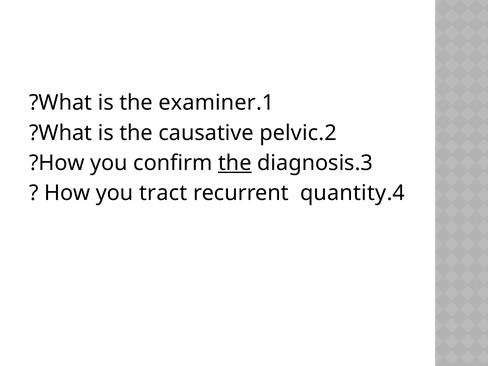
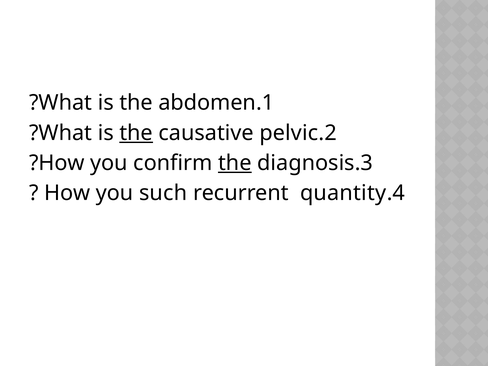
examiner: examiner -> abdomen
the at (136, 133) underline: none -> present
tract: tract -> such
